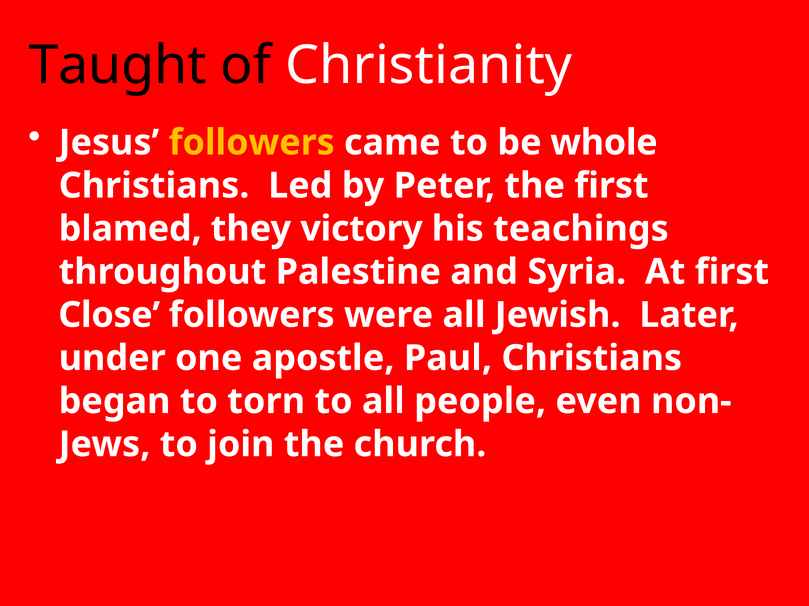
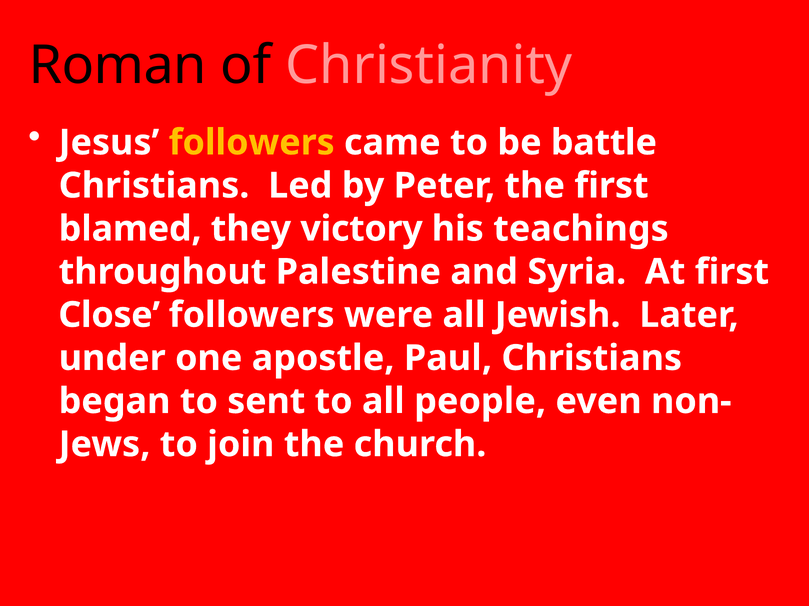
Taught: Taught -> Roman
Christianity colour: white -> pink
whole: whole -> battle
torn: torn -> sent
